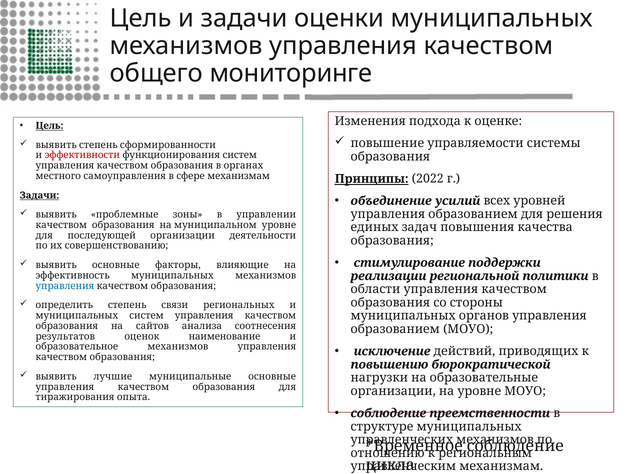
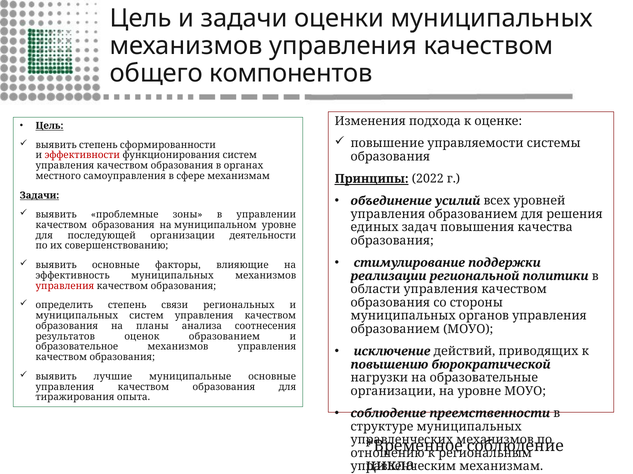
мониторинге: мониторинге -> компонентов
управления at (65, 286) colour: blue -> red
сайтов: сайтов -> планы
оценок наименование: наименование -> образованием
